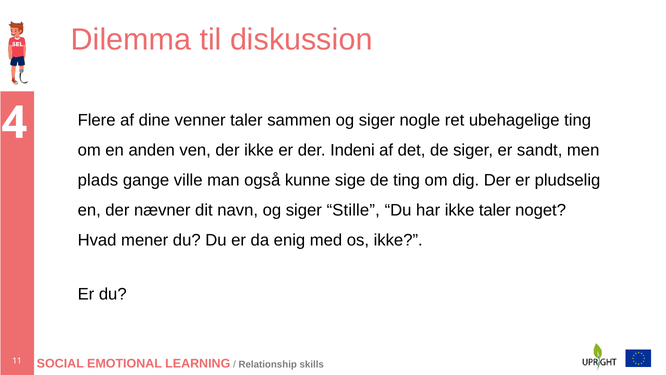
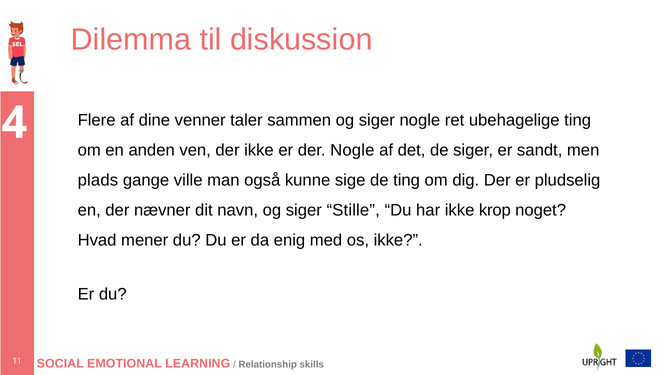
der Indeni: Indeni -> Nogle
ikke taler: taler -> krop
